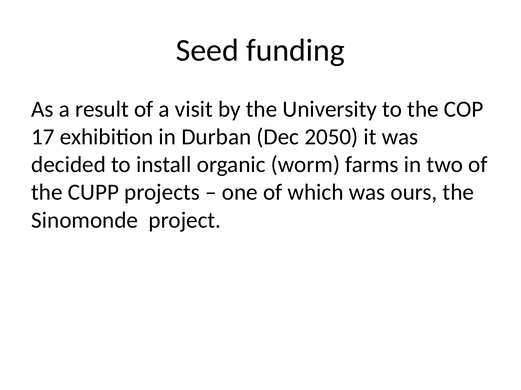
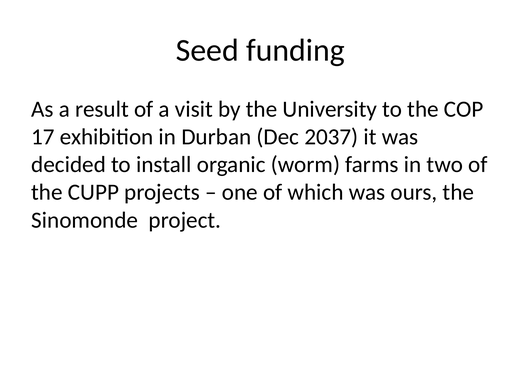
2050: 2050 -> 2037
